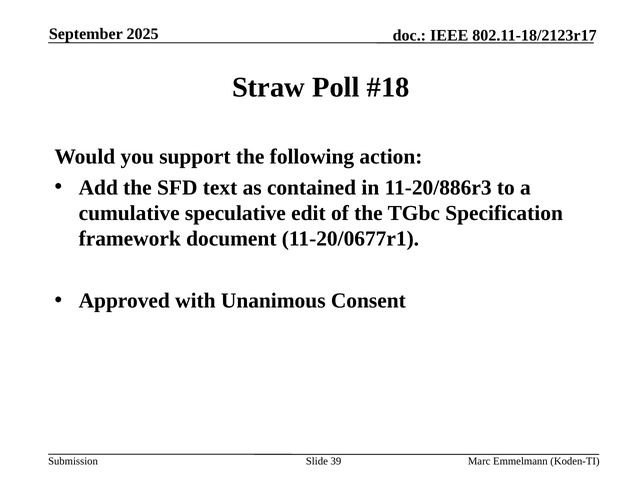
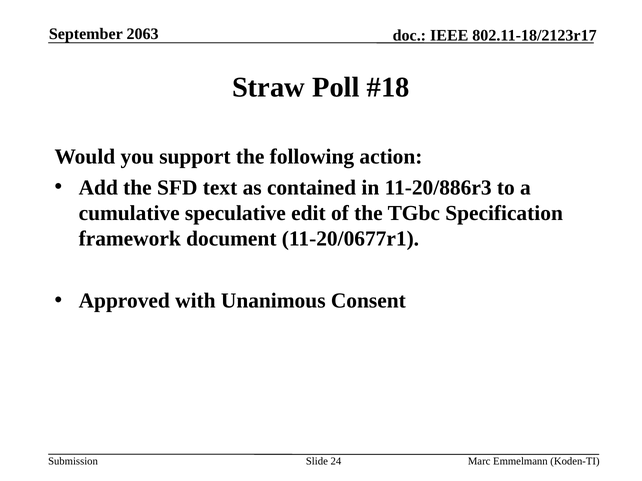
2025: 2025 -> 2063
39: 39 -> 24
